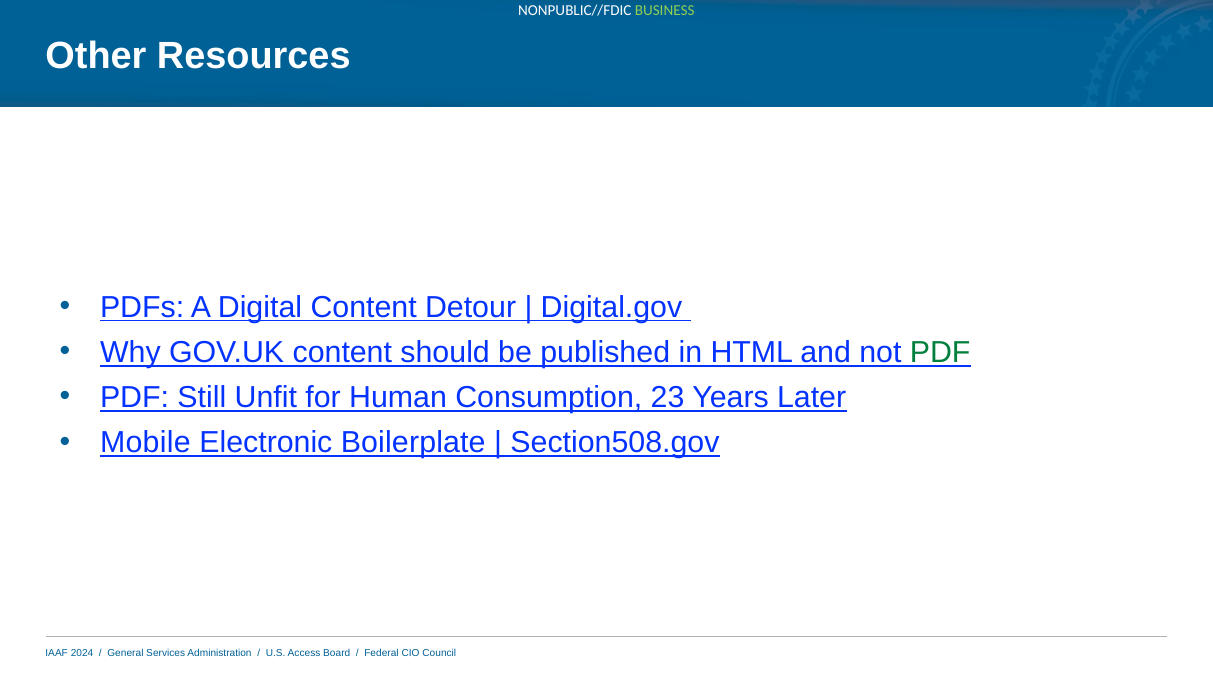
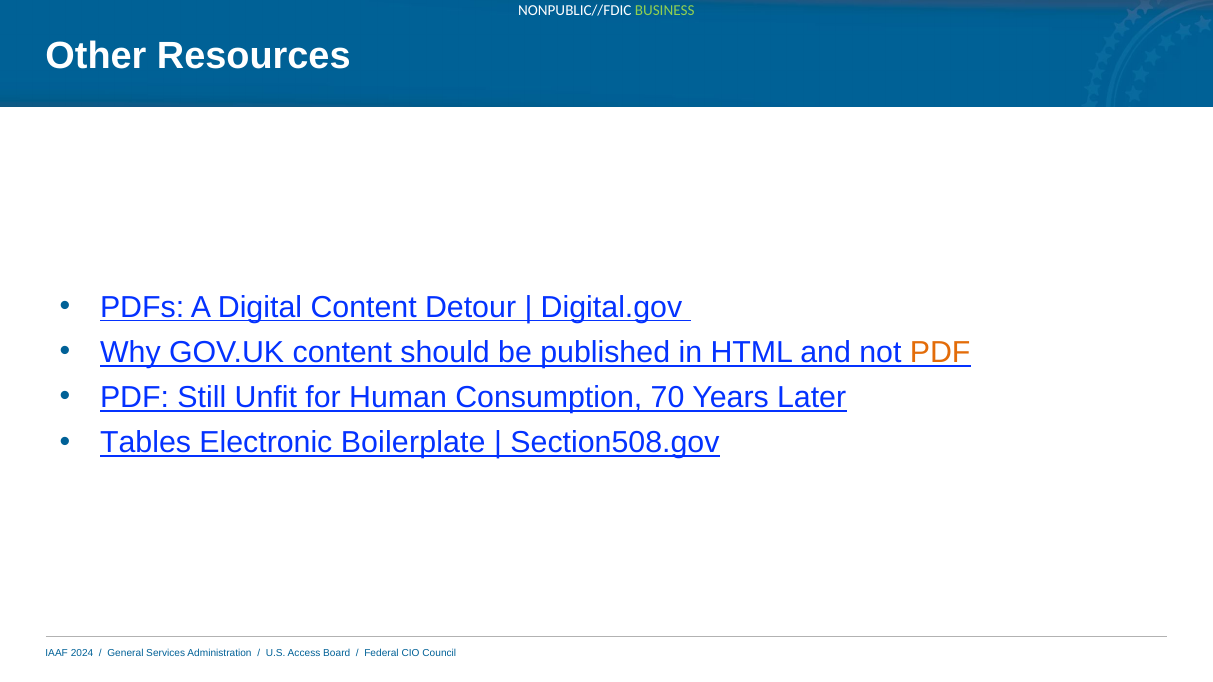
PDF at (940, 353) colour: green -> orange
23: 23 -> 70
Mobile: Mobile -> Tables
